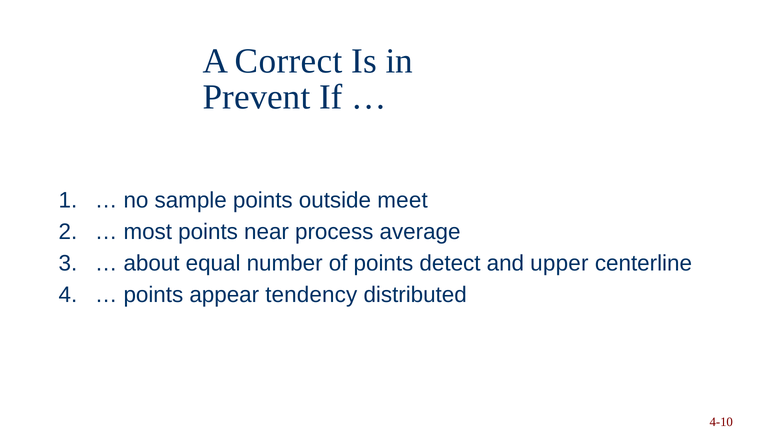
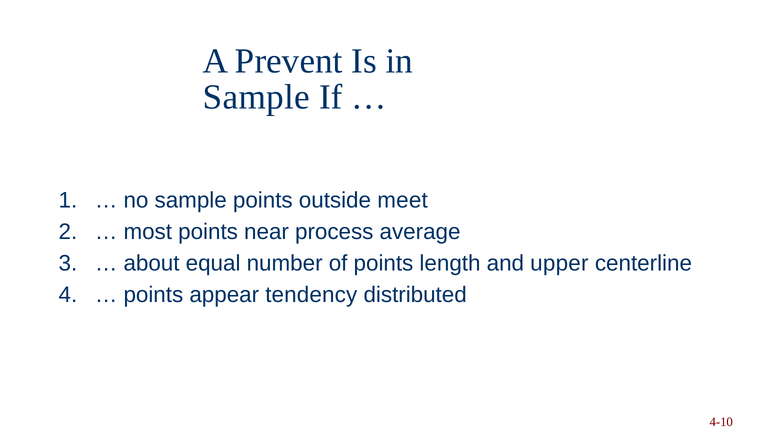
Correct: Correct -> Prevent
Prevent at (257, 97): Prevent -> Sample
detect: detect -> length
